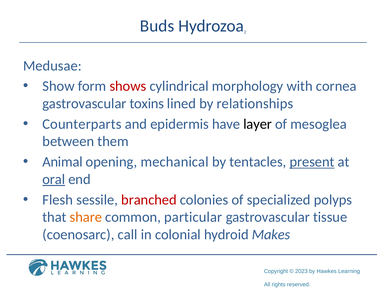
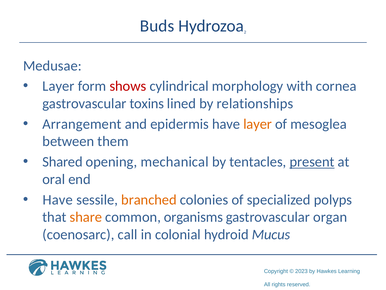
Show at (59, 86): Show -> Layer
Counterparts: Counterparts -> Arrangement
layer at (258, 124) colour: black -> orange
Animal: Animal -> Shared
oral underline: present -> none
Flesh at (58, 199): Flesh -> Have
branched colour: red -> orange
particular: particular -> organisms
tissue: tissue -> organ
Makes: Makes -> Mucus
